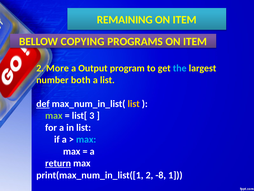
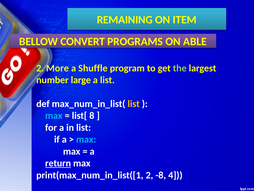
COPYING: COPYING -> CONVERT
PROGRAMS ON ITEM: ITEM -> ABLE
Output: Output -> Shuffle
the colour: light blue -> light green
both: both -> large
def underline: present -> none
max at (54, 115) colour: light green -> light blue
3: 3 -> 8
1: 1 -> 4
